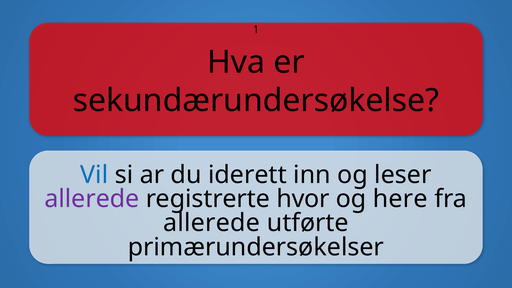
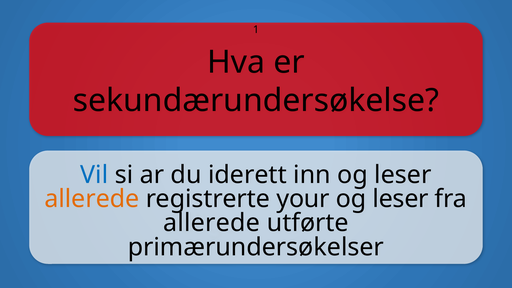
allerede at (92, 199) colour: purple -> orange
hvor: hvor -> your
here at (400, 199): here -> leser
